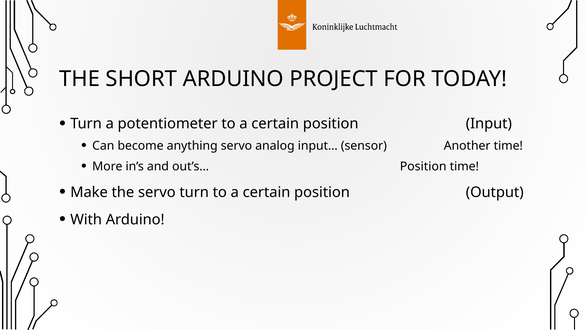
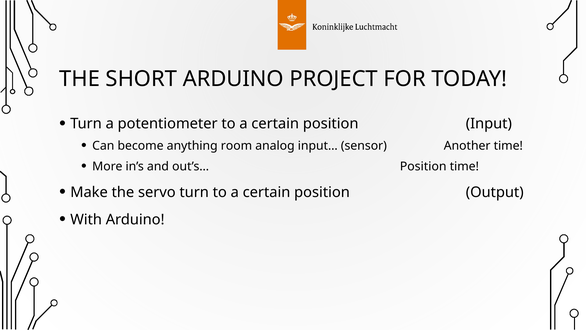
anything servo: servo -> room
